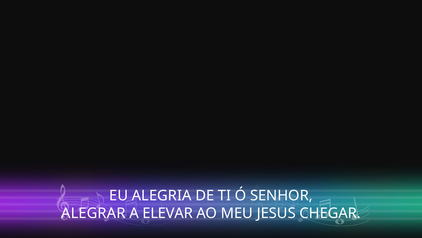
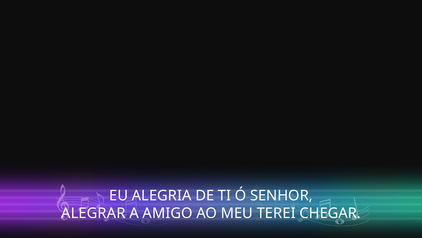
ELEVAR: ELEVAR -> AMIGO
JESUS: JESUS -> TEREI
